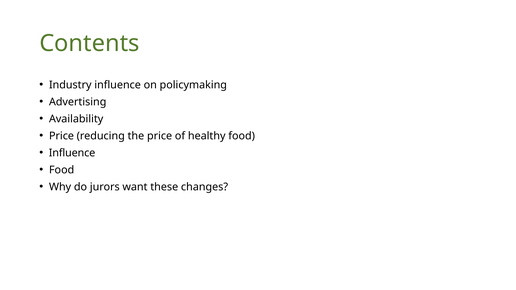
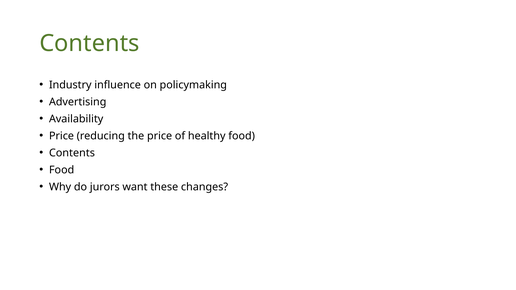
Influence at (72, 153): Influence -> Contents
